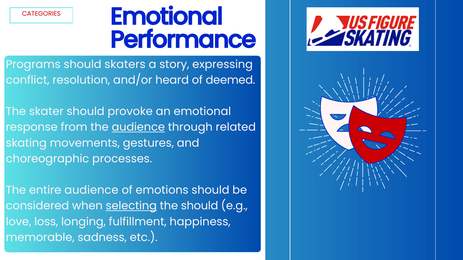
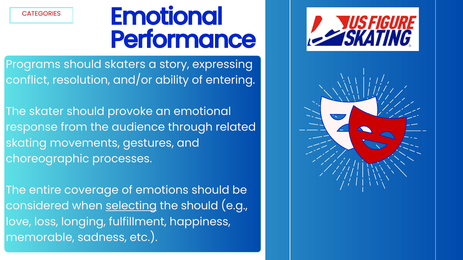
heard: heard -> ability
deemed: deemed -> entering
audience at (138, 127) underline: present -> none
entire audience: audience -> coverage
